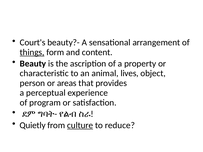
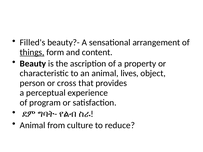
Court's: Court's -> Filled's
areas: areas -> cross
Quietly at (33, 125): Quietly -> Animal
culture underline: present -> none
